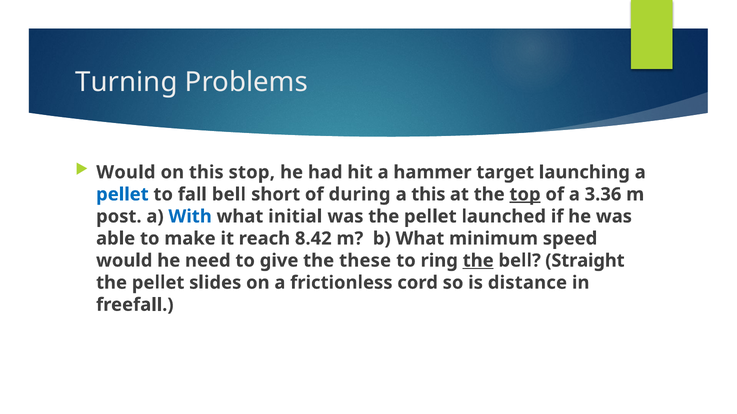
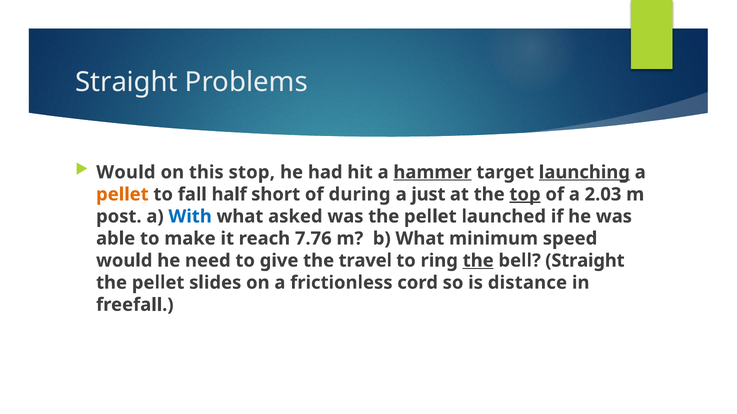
Turning at (126, 82): Turning -> Straight
hammer underline: none -> present
launching underline: none -> present
pellet at (122, 195) colour: blue -> orange
fall bell: bell -> half
a this: this -> just
3.36: 3.36 -> 2.03
initial: initial -> asked
8.42: 8.42 -> 7.76
these: these -> travel
